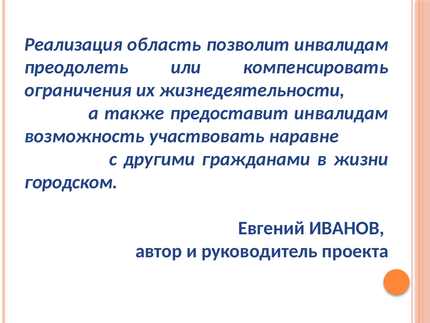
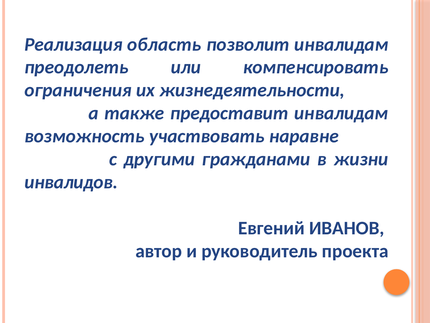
городском: городском -> инвалидов
